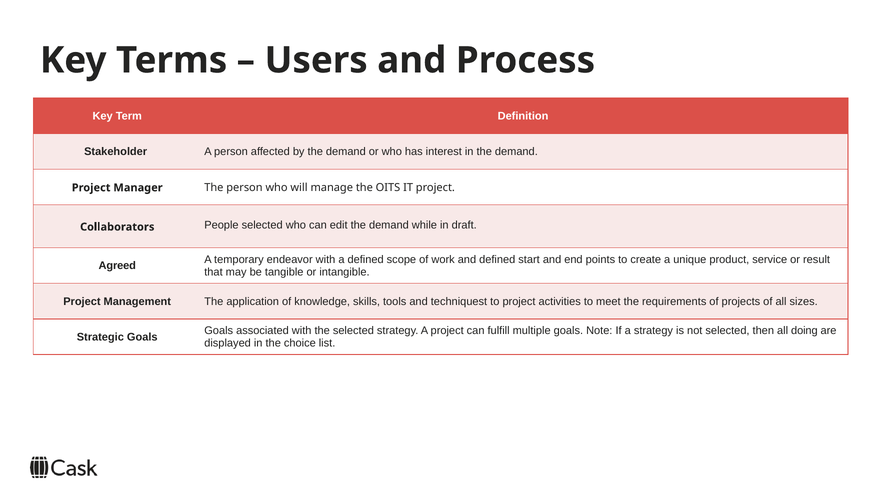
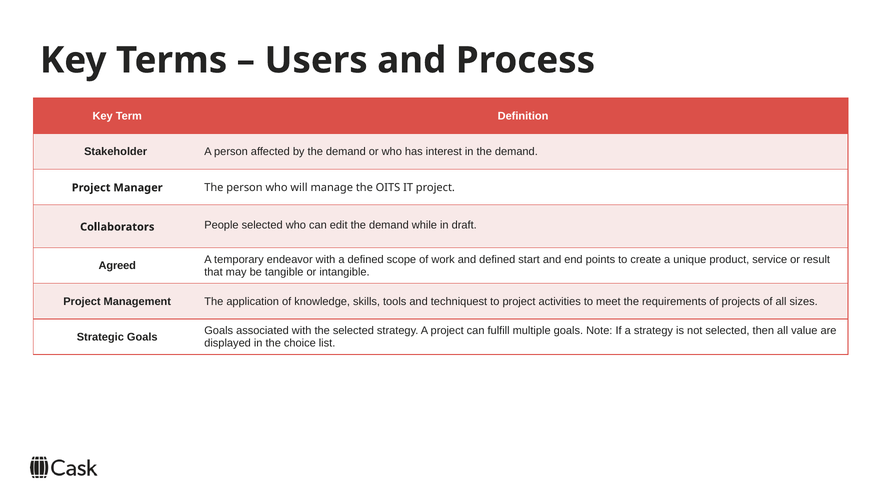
doing: doing -> value
